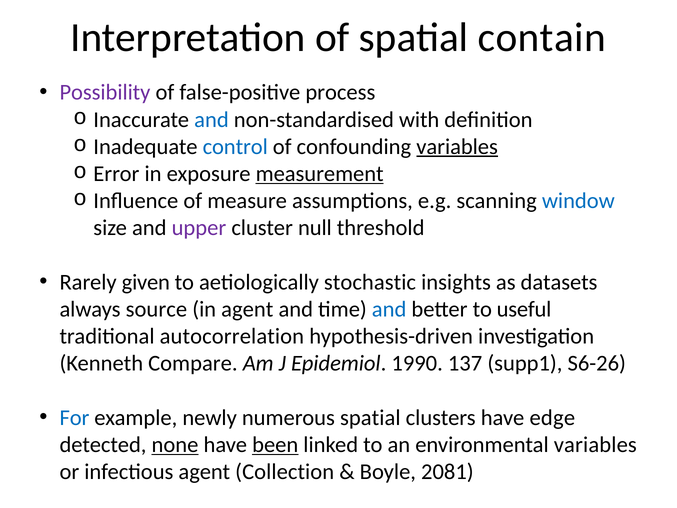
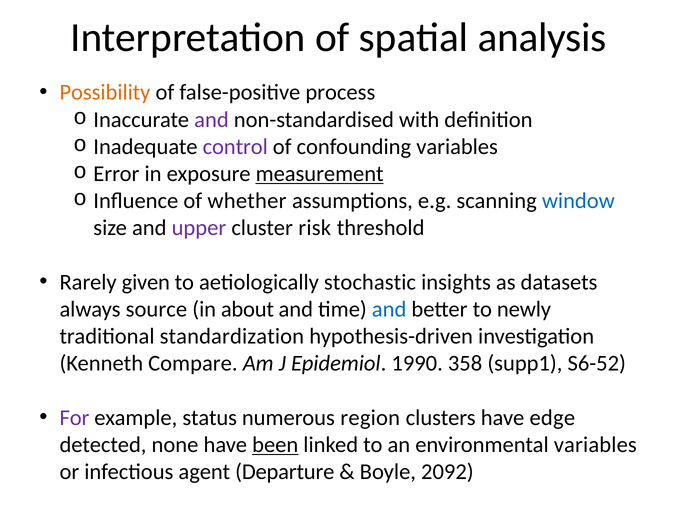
contain: contain -> analysis
Possibility colour: purple -> orange
and at (211, 120) colour: blue -> purple
control colour: blue -> purple
variables at (457, 147) underline: present -> none
measure: measure -> whether
null: null -> risk
in agent: agent -> about
useful: useful -> newly
autocorrelation: autocorrelation -> standardization
137: 137 -> 358
S6-26: S6-26 -> S6-52
For colour: blue -> purple
newly: newly -> status
numerous spatial: spatial -> region
none underline: present -> none
Collection: Collection -> Departure
2081: 2081 -> 2092
